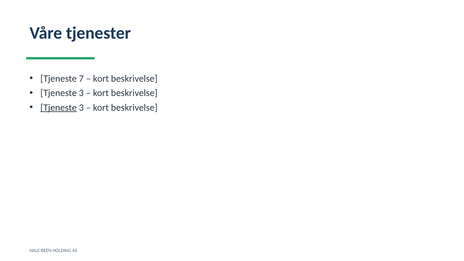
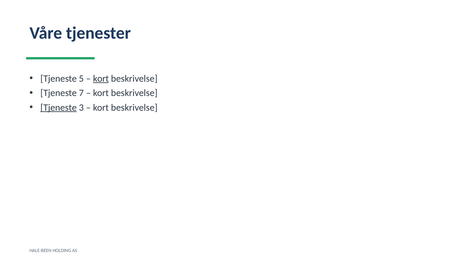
7: 7 -> 5
kort at (101, 79) underline: none -> present
3 at (81, 93): 3 -> 7
